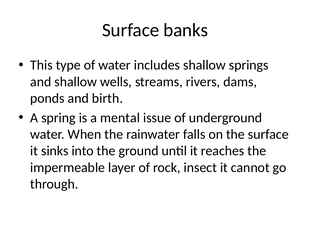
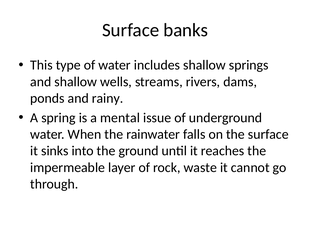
birth: birth -> rainy
insect: insect -> waste
